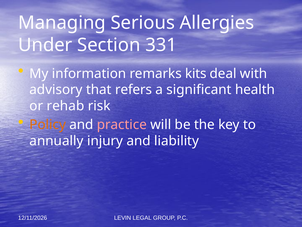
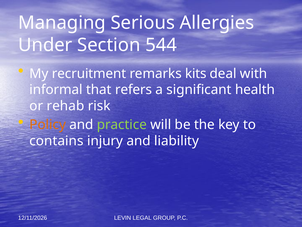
331: 331 -> 544
information: information -> recruitment
advisory: advisory -> informal
practice colour: pink -> light green
annually: annually -> contains
